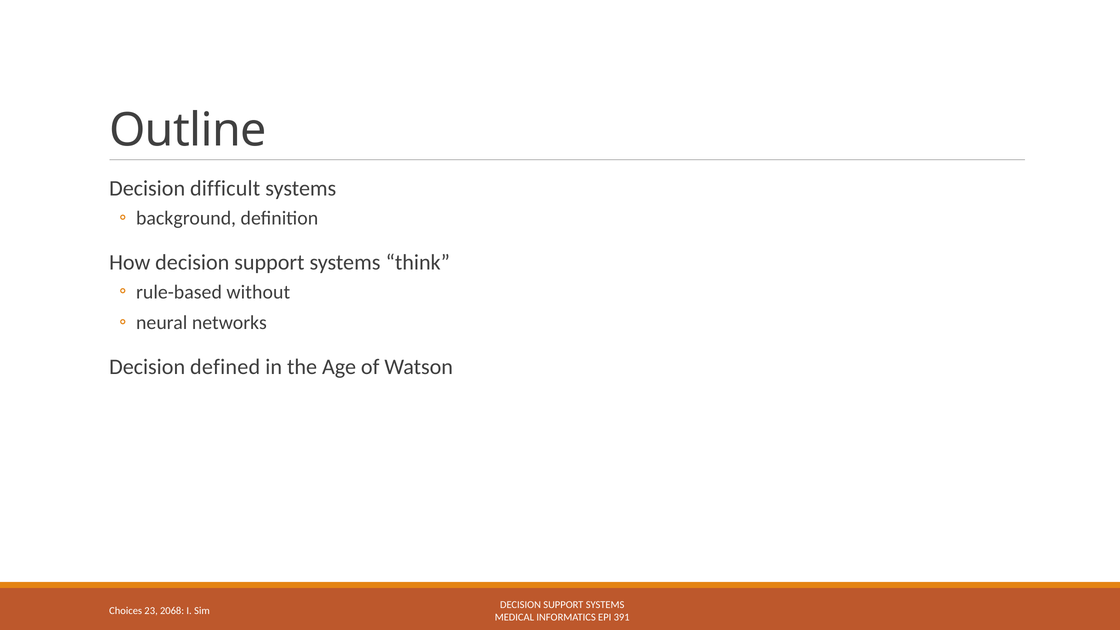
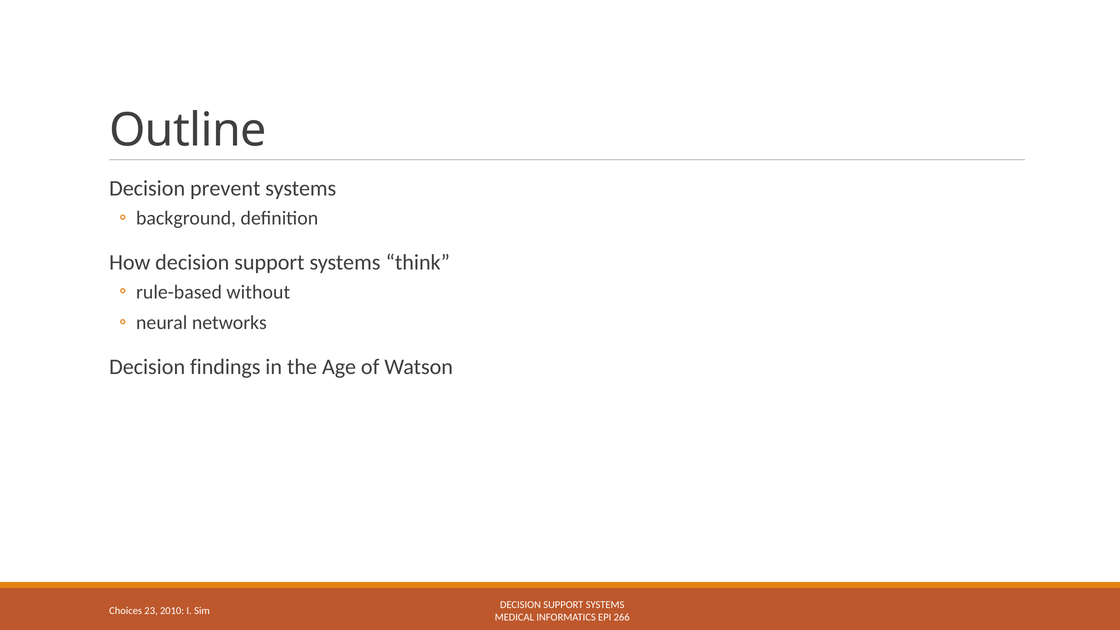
difficult: difficult -> prevent
defined: defined -> findings
2068: 2068 -> 2010
391: 391 -> 266
